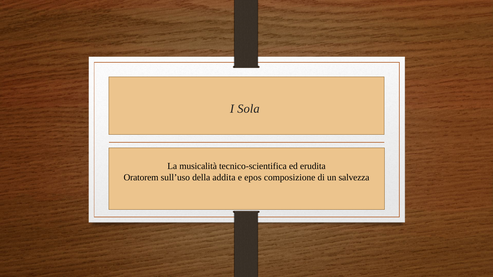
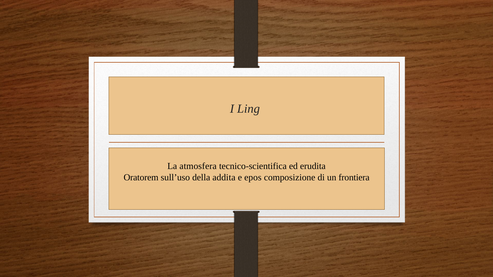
Sola: Sola -> Ling
musicalità: musicalità -> atmosfera
salvezza: salvezza -> frontiera
